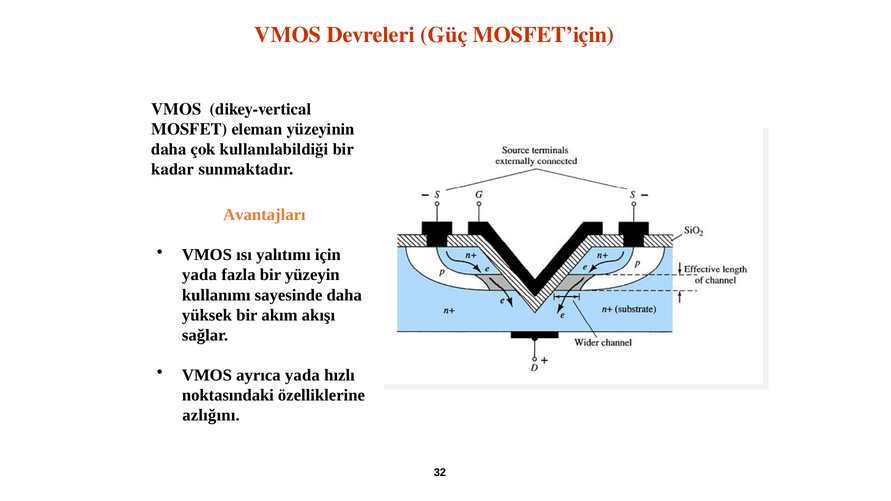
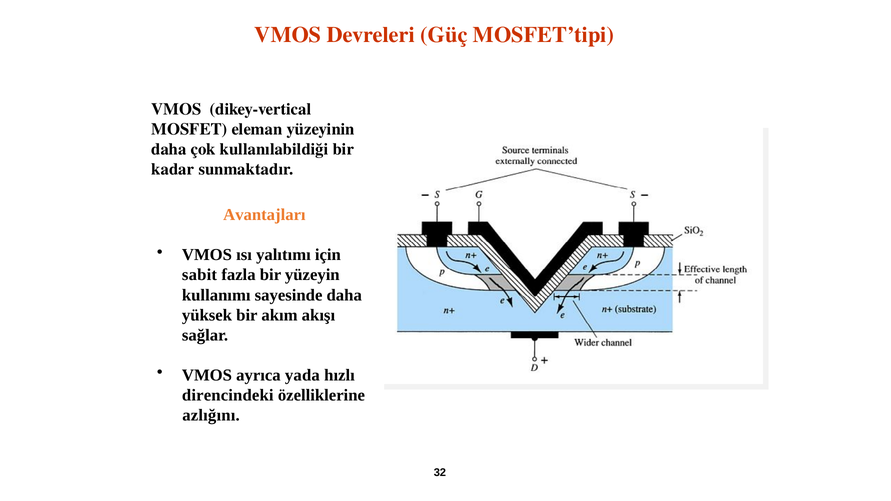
MOSFET’için: MOSFET’için -> MOSFET’tipi
yada at (199, 275): yada -> sabit
noktasındaki: noktasındaki -> direncindeki
